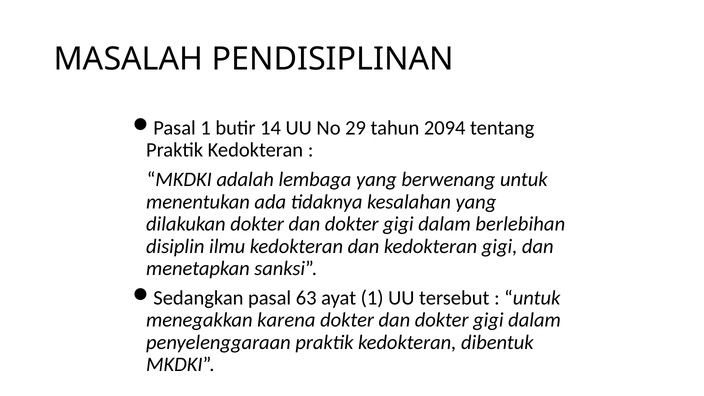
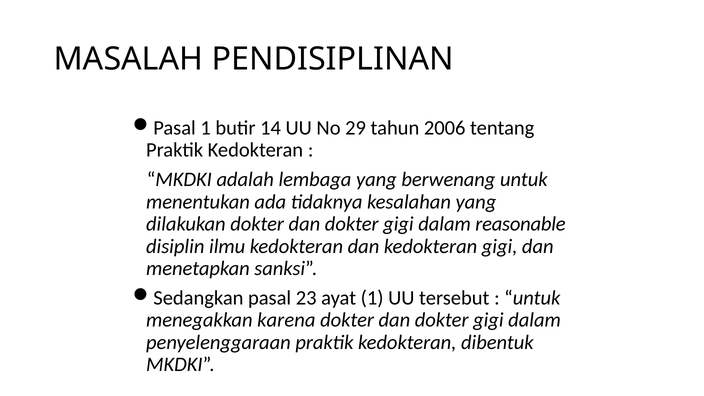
2094: 2094 -> 2006
berlebihan: berlebihan -> reasonable
63: 63 -> 23
